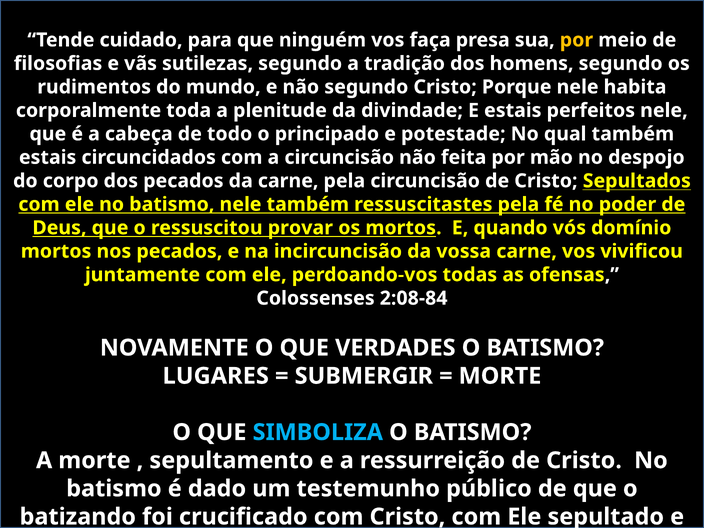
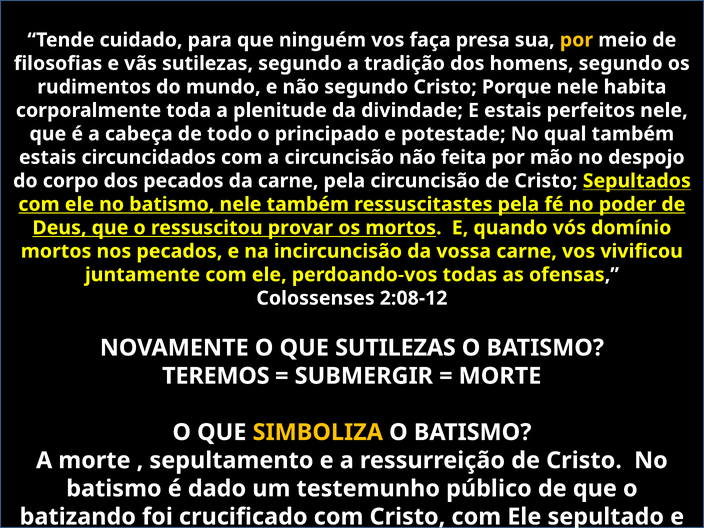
2:08-84: 2:08-84 -> 2:08-12
QUE VERDADES: VERDADES -> SUTILEZAS
LUGARES: LUGARES -> TEREMOS
SIMBOLIZA colour: light blue -> yellow
